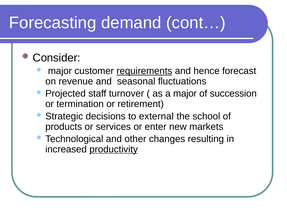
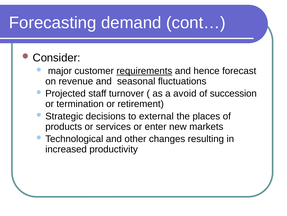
a major: major -> avoid
school: school -> places
productivity underline: present -> none
